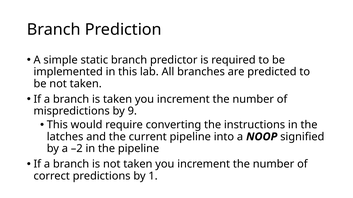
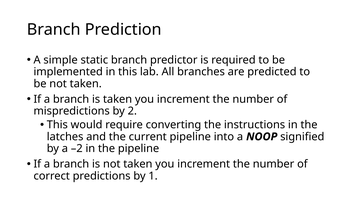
9: 9 -> 2
